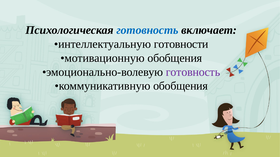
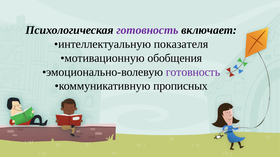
готовность at (147, 30) colour: blue -> purple
готовности: готовности -> показателя
коммуникативную обобщения: обобщения -> прописных
